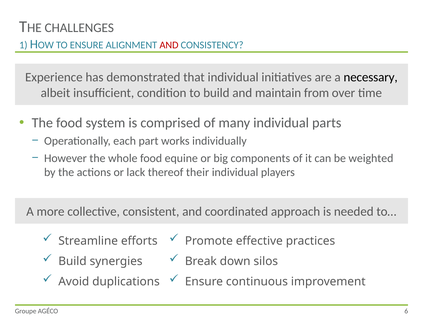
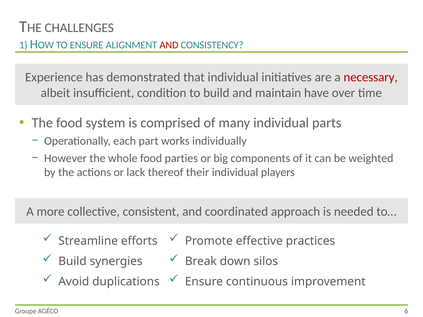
necessary colour: black -> red
from: from -> have
equine: equine -> parties
